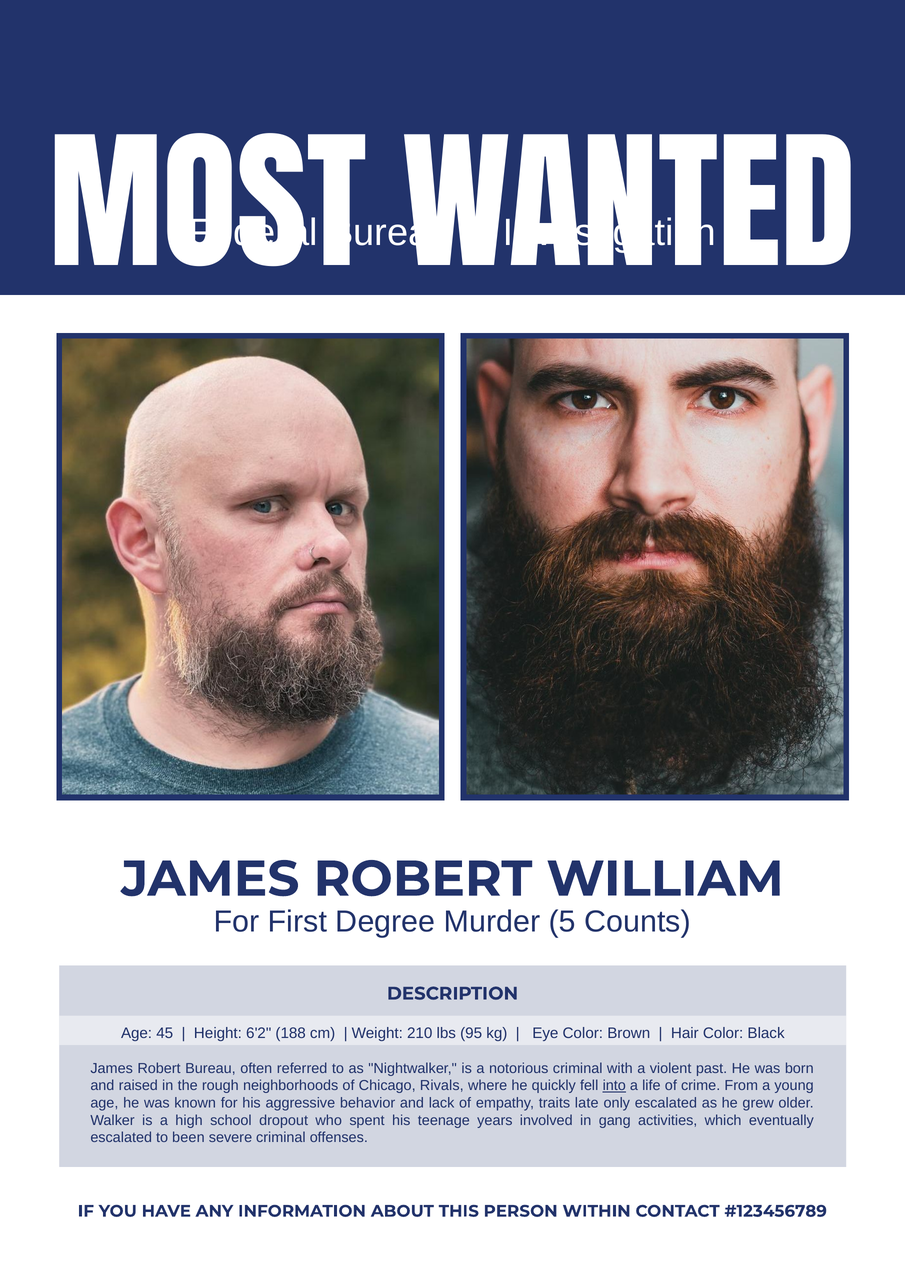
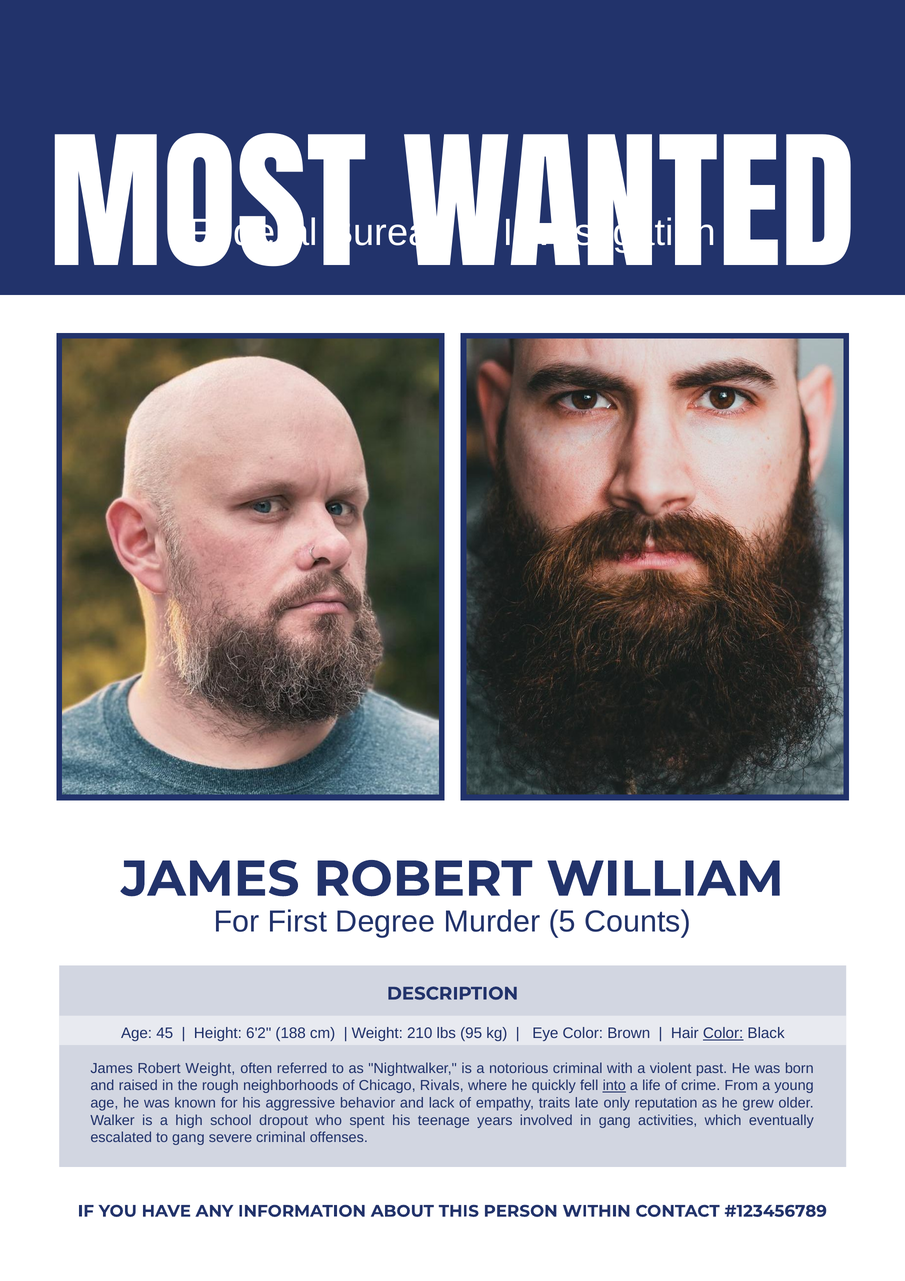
Color at (723, 1033) underline: none -> present
Robert Bureau: Bureau -> Weight
only escalated: escalated -> reputation
to been: been -> gang
